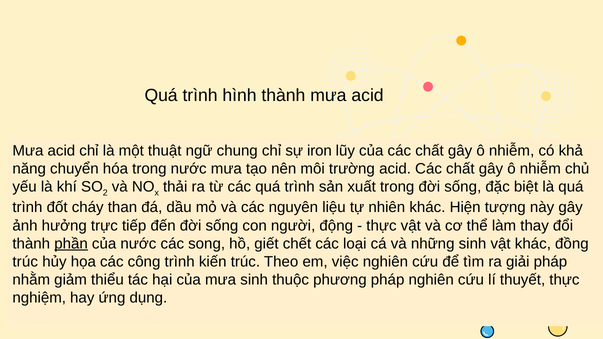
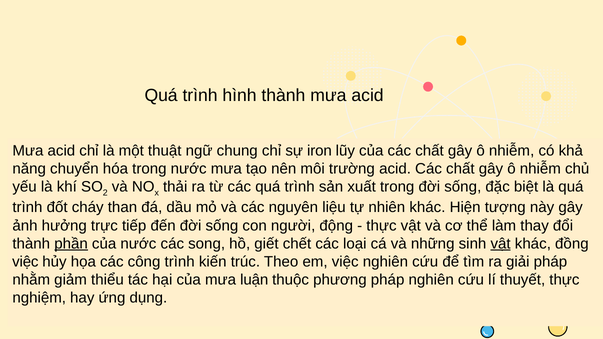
vật at (501, 244) underline: none -> present
trúc at (25, 262): trúc -> việc
mưa sinh: sinh -> luận
